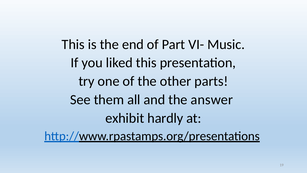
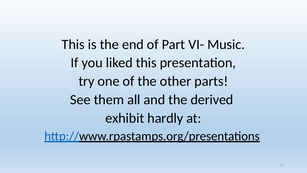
answer: answer -> derived
